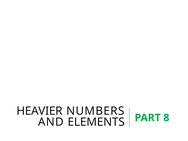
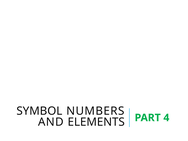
HEAVIER: HEAVIER -> SYMBOL
8: 8 -> 4
